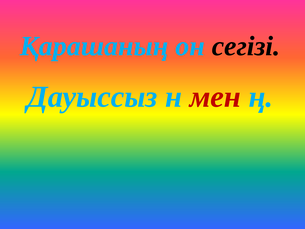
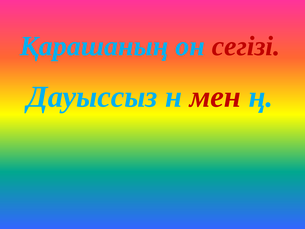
сегізі colour: black -> red
